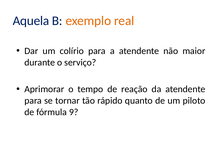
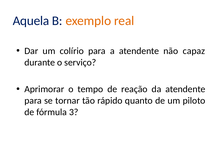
maior: maior -> capaz
9: 9 -> 3
